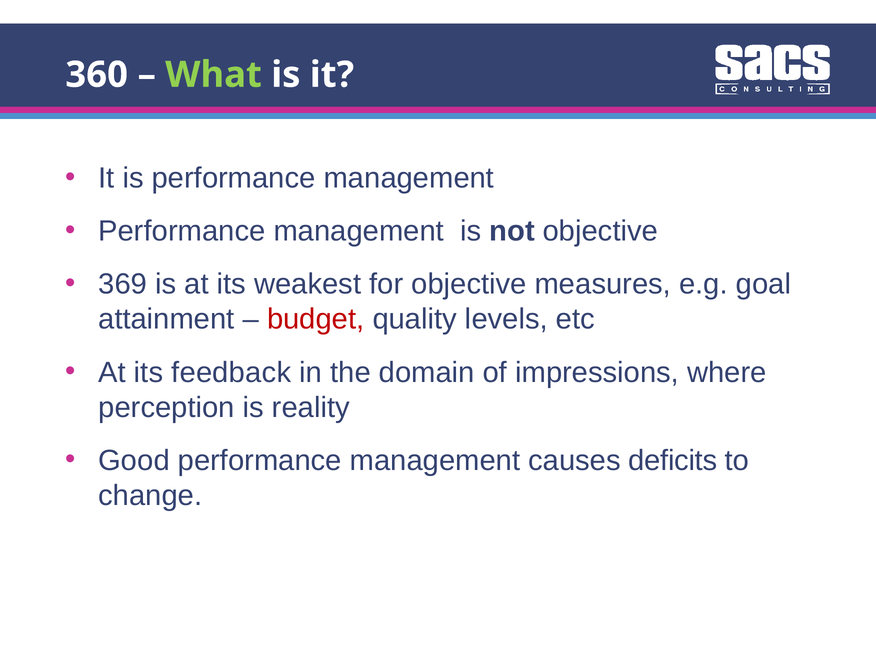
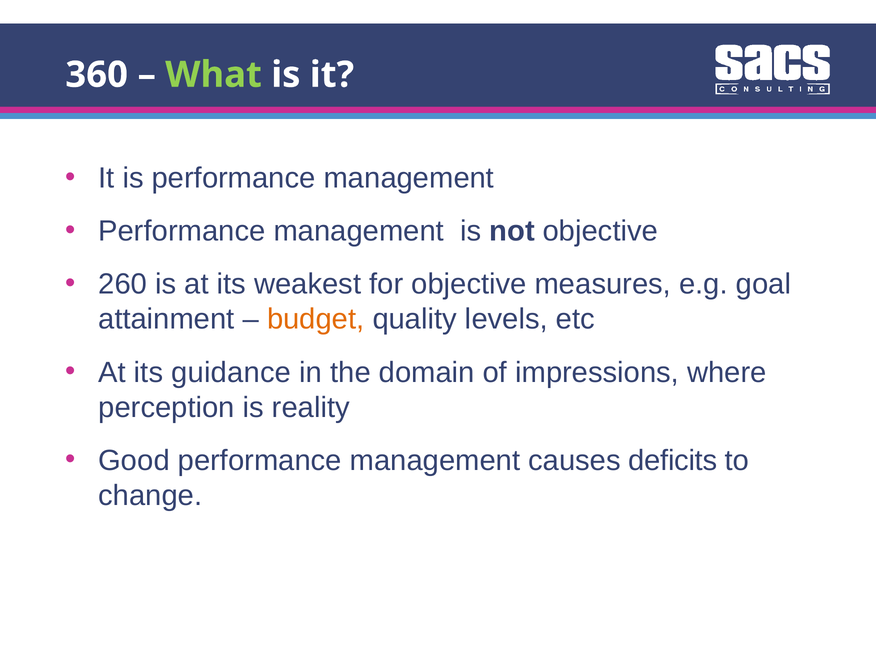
369: 369 -> 260
budget colour: red -> orange
feedback: feedback -> guidance
